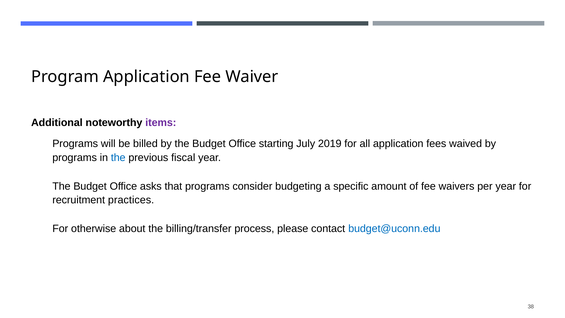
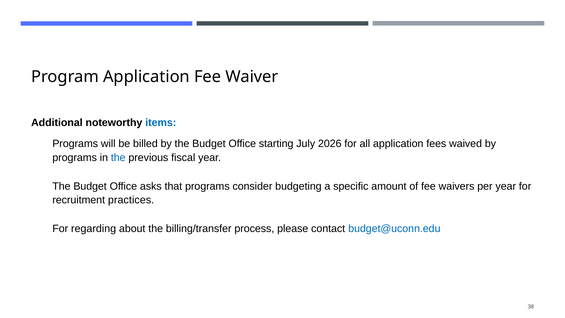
items colour: purple -> blue
2019: 2019 -> 2026
otherwise: otherwise -> regarding
